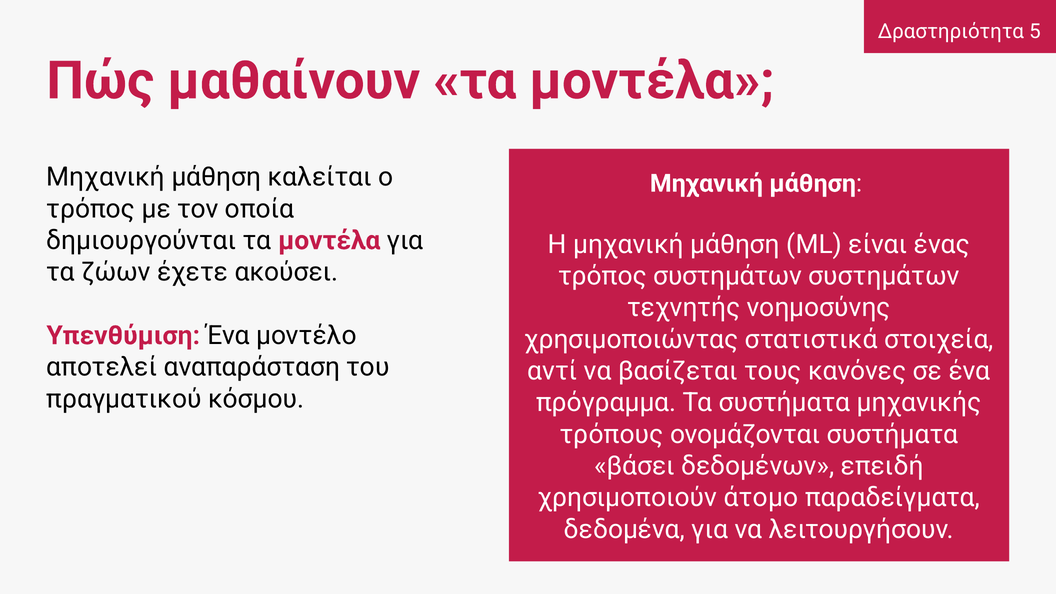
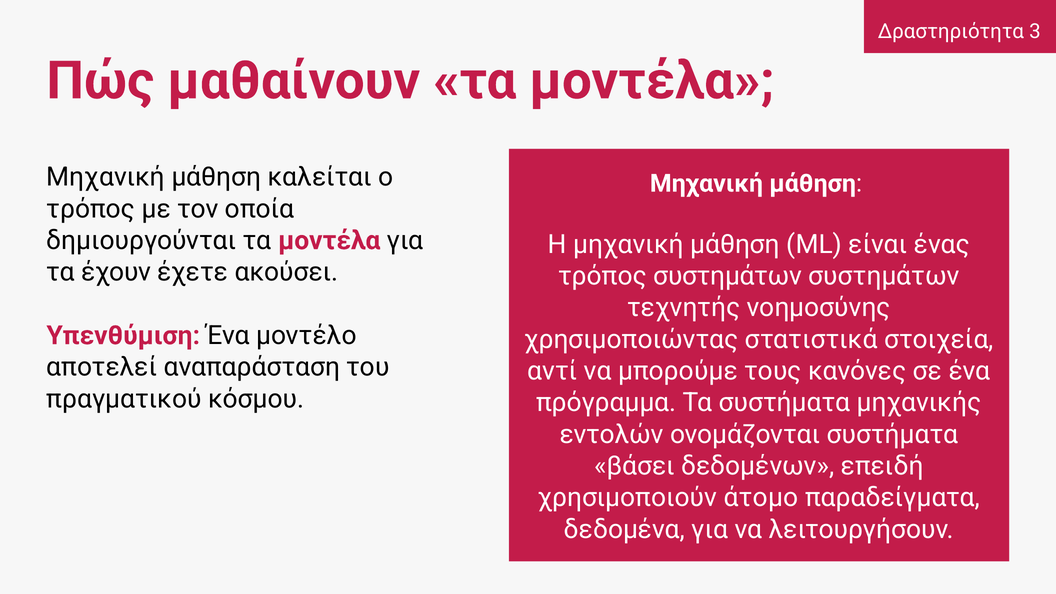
5: 5 -> 3
ζώων: ζώων -> έχουν
βασίζεται: βασίζεται -> μπορούμε
τρόπους: τρόπους -> εντολών
